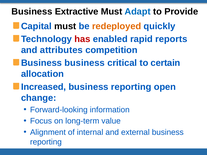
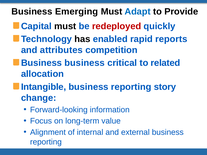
Extractive: Extractive -> Emerging
redeployed colour: orange -> red
has colour: red -> black
certain: certain -> related
Increased: Increased -> Intangible
open: open -> story
